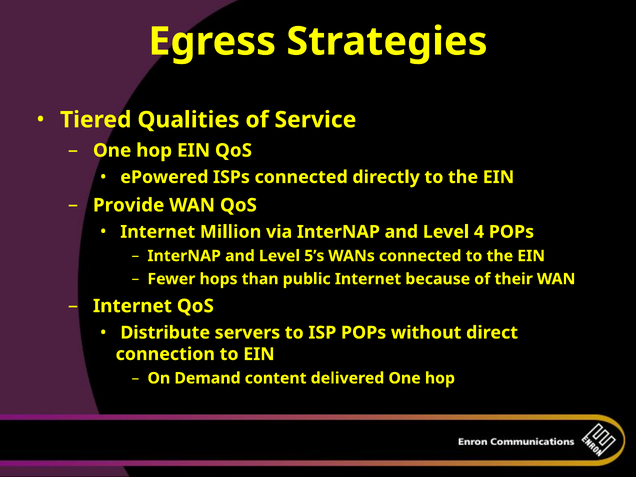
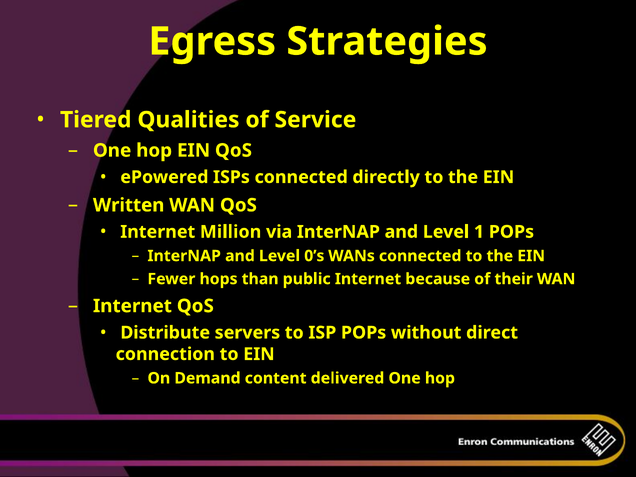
Provide: Provide -> Written
4: 4 -> 1
5’s: 5’s -> 0’s
